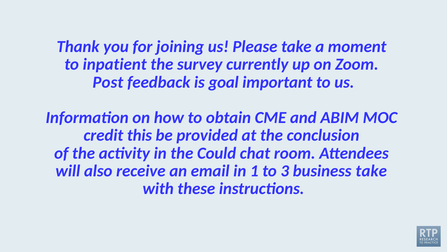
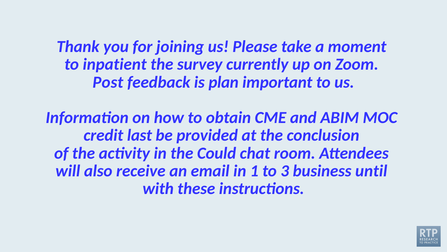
goal: goal -> plan
this: this -> last
business take: take -> until
